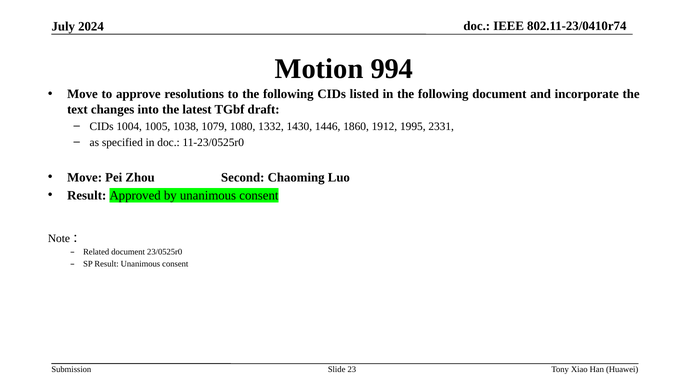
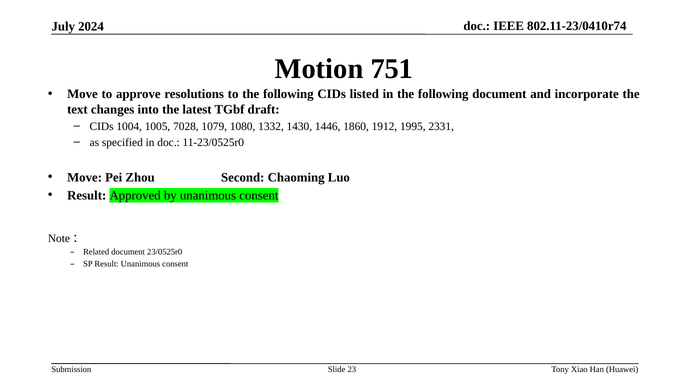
994: 994 -> 751
1038: 1038 -> 7028
